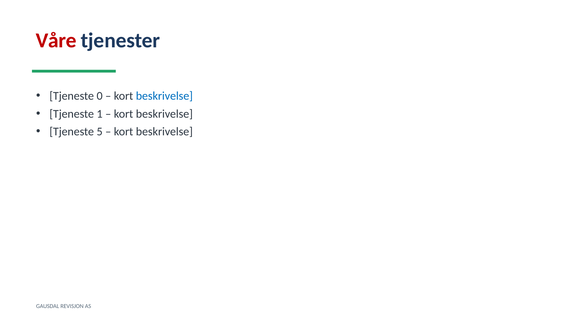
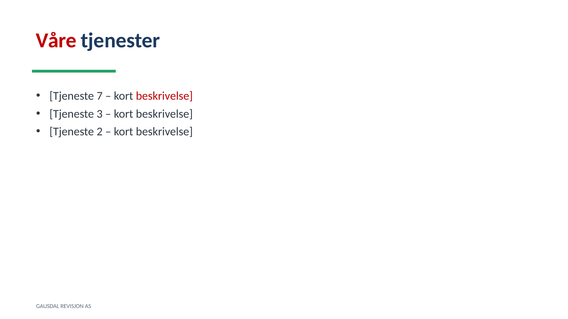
0: 0 -> 7
beskrivelse at (164, 96) colour: blue -> red
1: 1 -> 3
5: 5 -> 2
